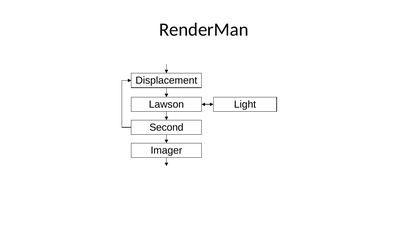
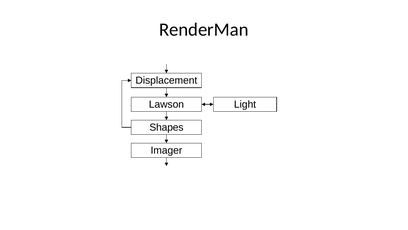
Second: Second -> Shapes
